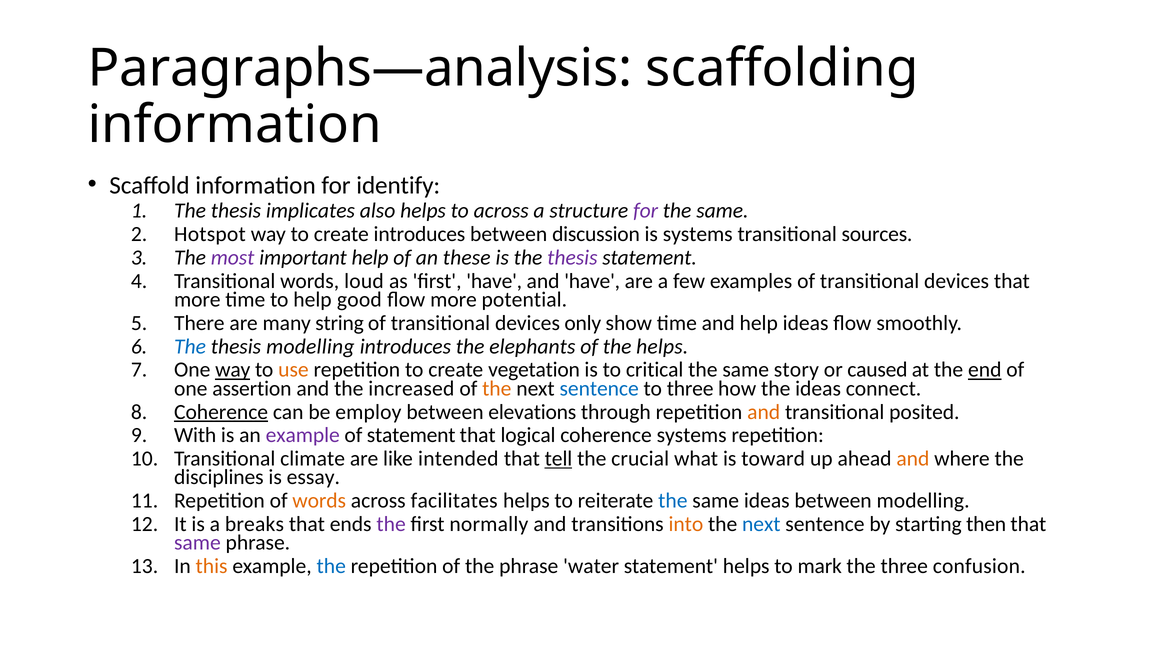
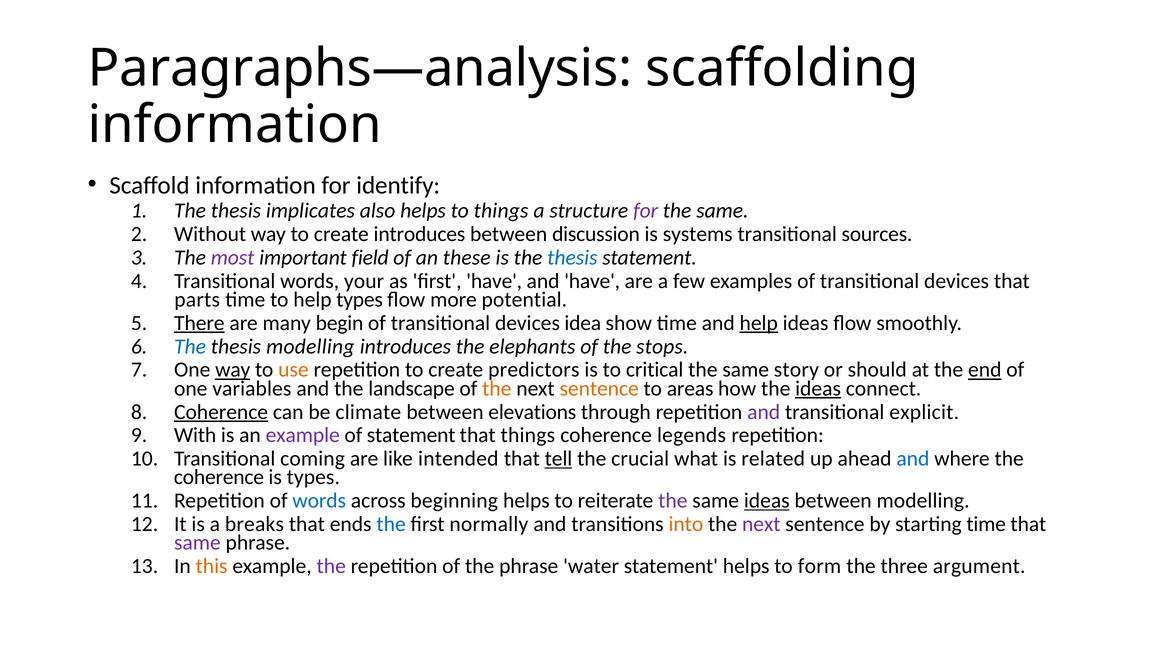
to across: across -> things
Hotspot: Hotspot -> Without
important help: help -> field
thesis at (572, 258) colour: purple -> blue
loud: loud -> your
more at (197, 300): more -> parts
help good: good -> types
There underline: none -> present
string: string -> begin
only: only -> idea
help at (759, 323) underline: none -> present
the helps: helps -> stops
vegetation: vegetation -> predictors
caused: caused -> should
assertion: assertion -> variables
increased: increased -> landscape
sentence at (599, 389) colour: blue -> orange
to three: three -> areas
ideas at (818, 389) underline: none -> present
employ: employ -> climate
and at (764, 412) colour: orange -> purple
posited: posited -> explicit
that logical: logical -> things
coherence systems: systems -> legends
climate: climate -> coming
toward: toward -> related
and at (913, 459) colour: orange -> blue
disciplines at (219, 478): disciplines -> coherence
is essay: essay -> types
words at (319, 501) colour: orange -> blue
facilitates: facilitates -> beginning
the at (673, 501) colour: blue -> purple
ideas at (767, 501) underline: none -> present
the at (391, 525) colour: purple -> blue
next at (761, 525) colour: blue -> purple
starting then: then -> time
the at (331, 567) colour: blue -> purple
mark: mark -> form
confusion: confusion -> argument
